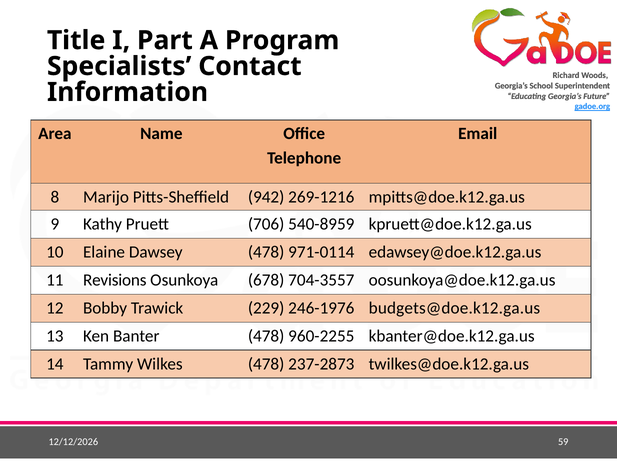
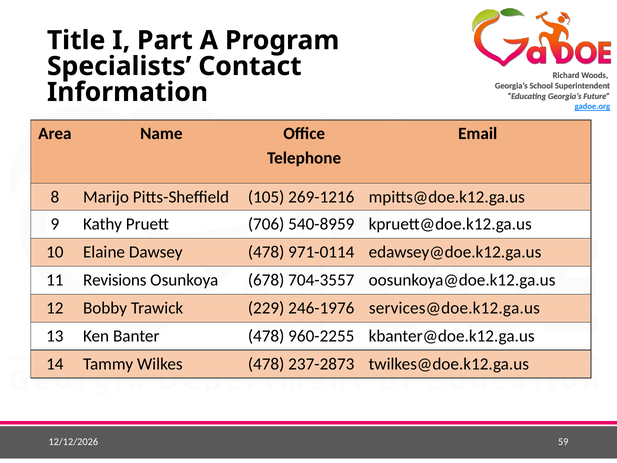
942: 942 -> 105
budgets@doe.k12.ga.us: budgets@doe.k12.ga.us -> services@doe.k12.ga.us
